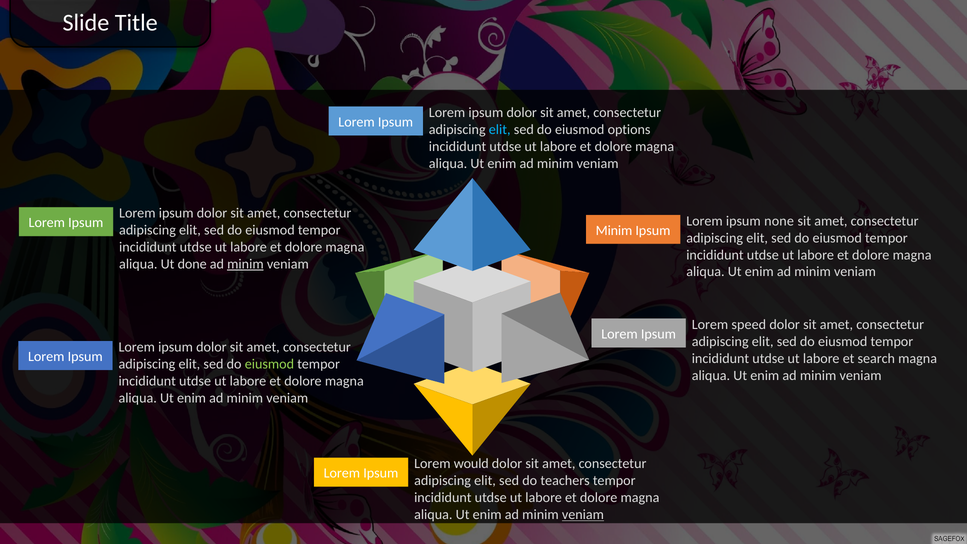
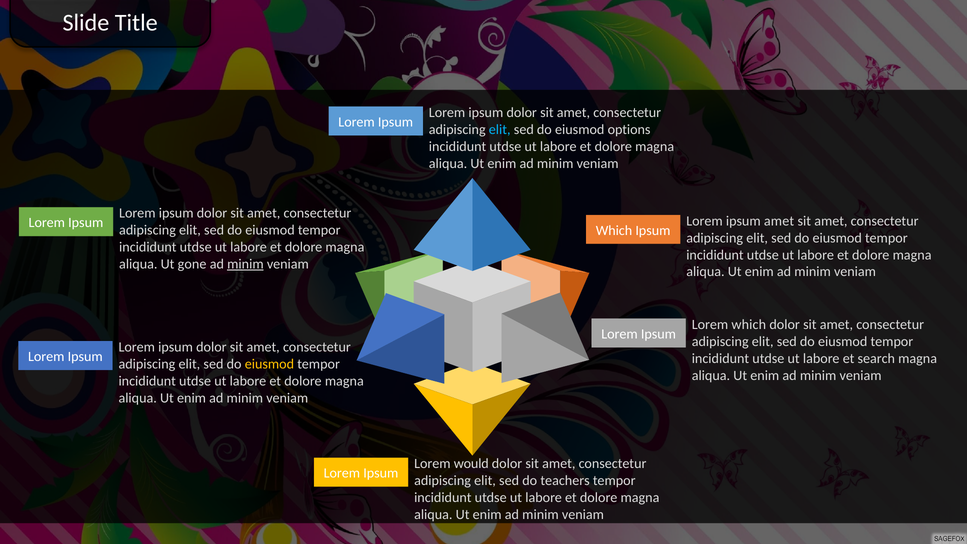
ipsum none: none -> amet
Minim at (614, 230): Minim -> Which
done: done -> gone
Lorem speed: speed -> which
eiusmod at (269, 364) colour: light green -> yellow
veniam at (583, 515) underline: present -> none
